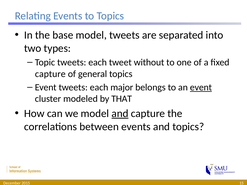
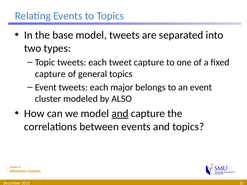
tweet without: without -> capture
event at (201, 87) underline: present -> none
THAT: THAT -> ALSO
